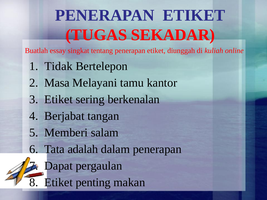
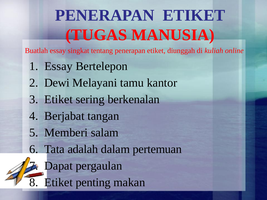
SEKADAR: SEKADAR -> MANUSIA
Tidak at (58, 66): Tidak -> Essay
Masa: Masa -> Dewi
dalam penerapan: penerapan -> pertemuan
